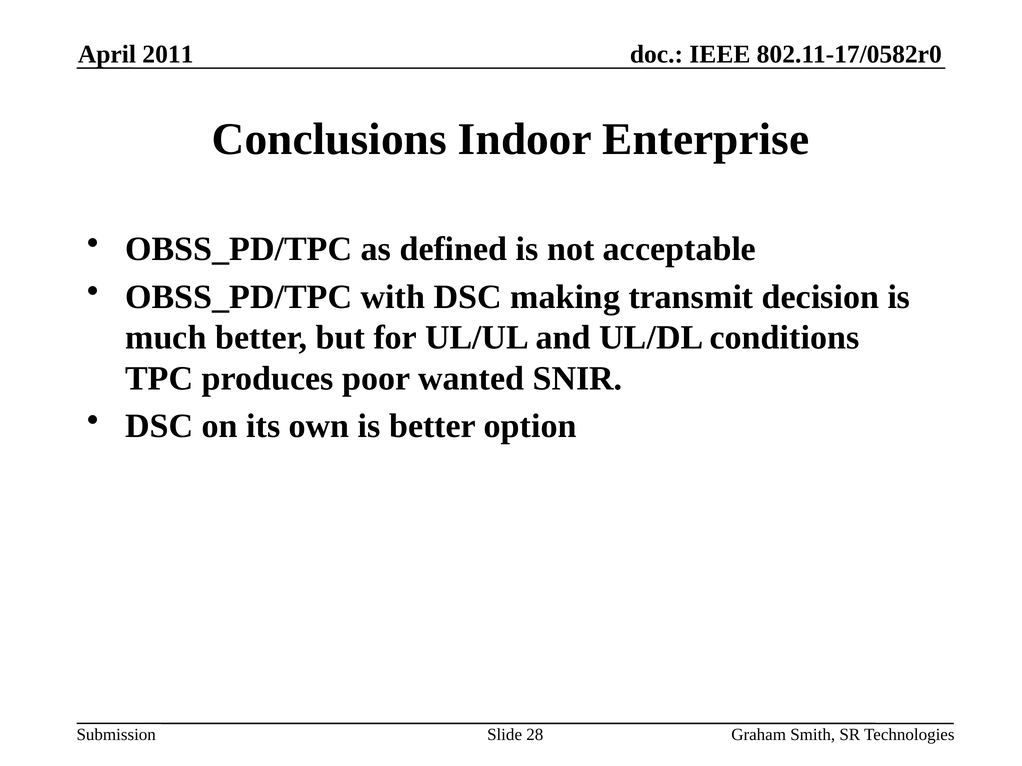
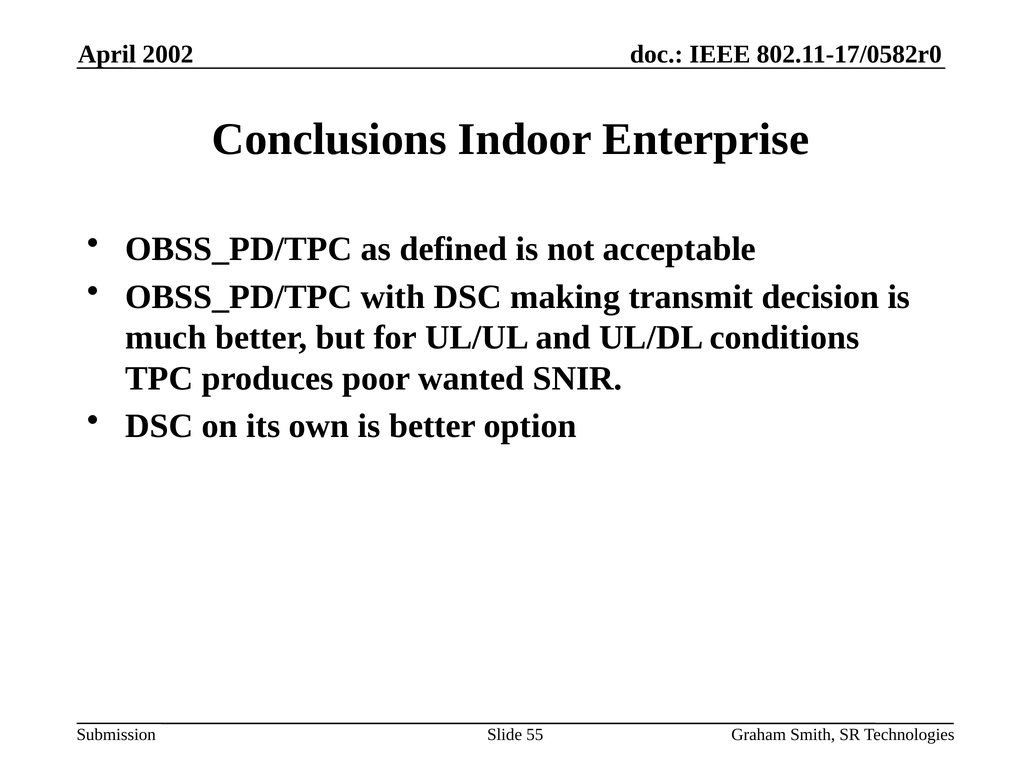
2011: 2011 -> 2002
28: 28 -> 55
